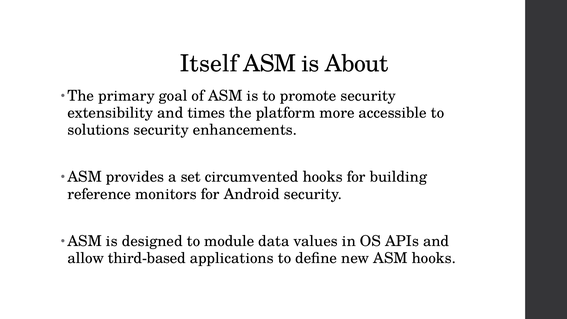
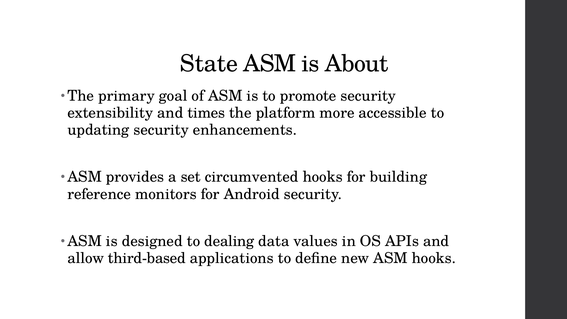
Itself: Itself -> State
solutions: solutions -> updating
module: module -> dealing
